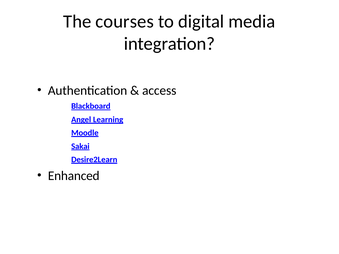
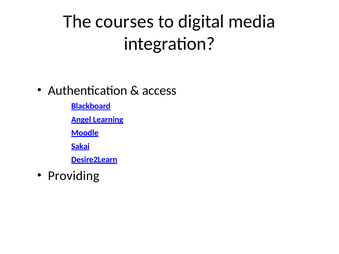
Enhanced: Enhanced -> Providing
